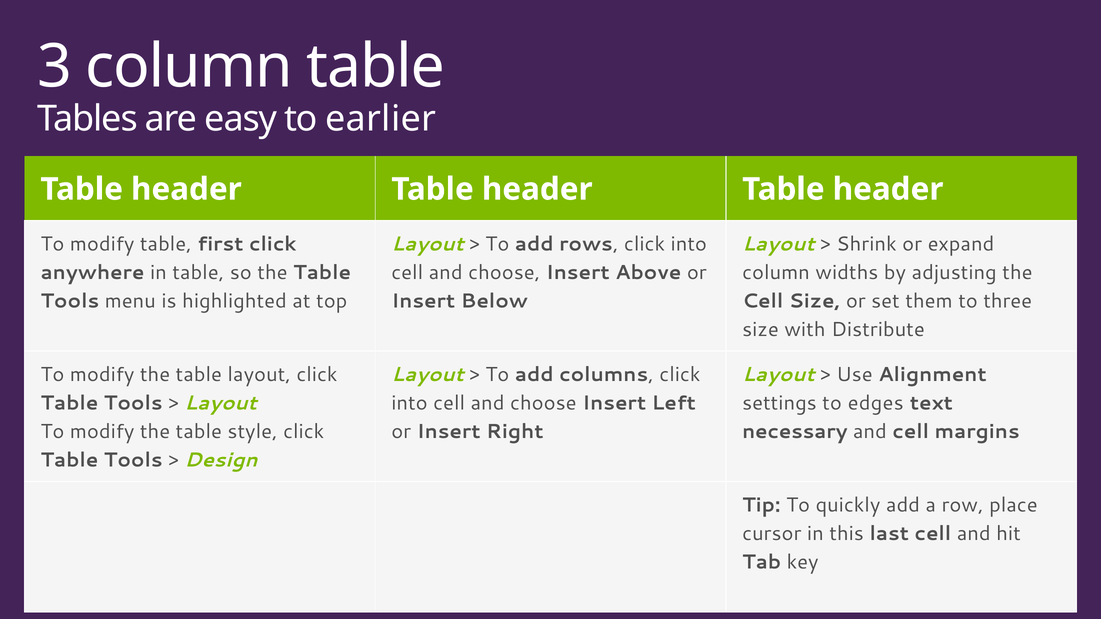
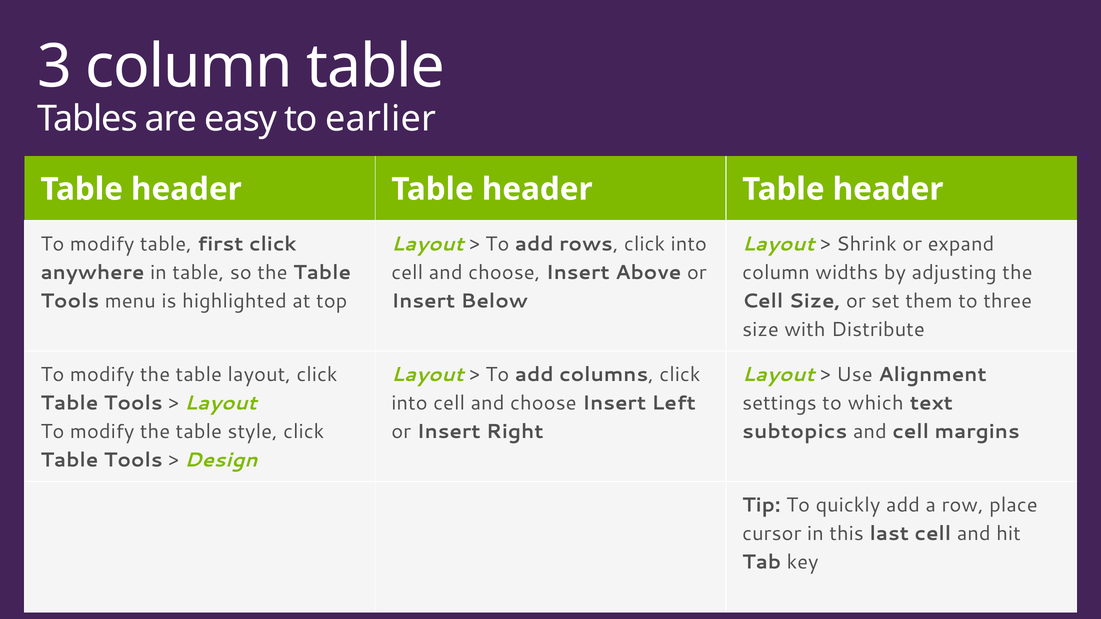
edges: edges -> which
necessary: necessary -> subtopics
